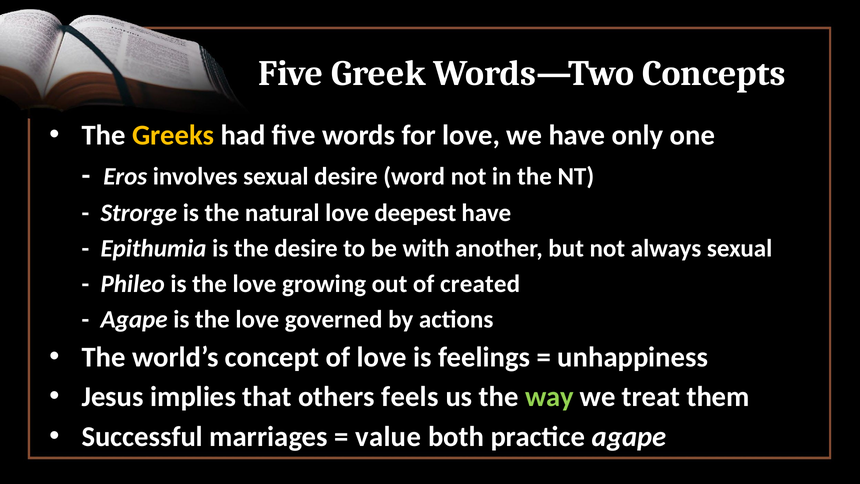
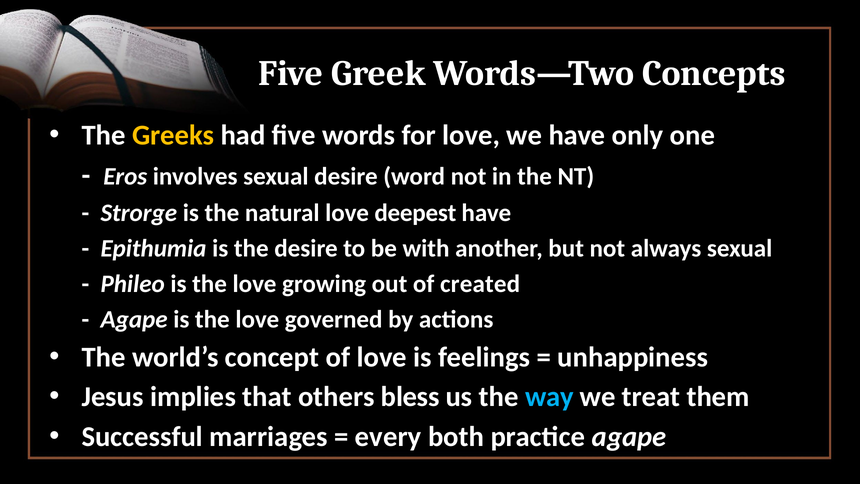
feels: feels -> bless
way colour: light green -> light blue
value: value -> every
